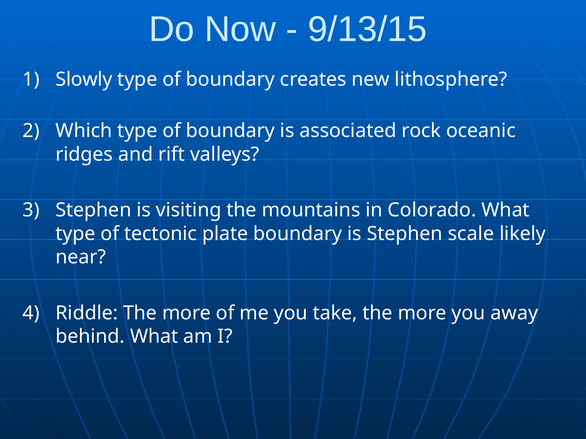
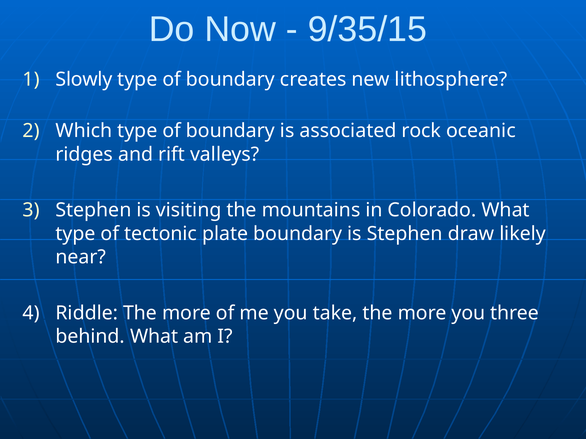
9/13/15: 9/13/15 -> 9/35/15
scale: scale -> draw
away: away -> three
